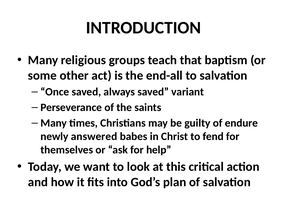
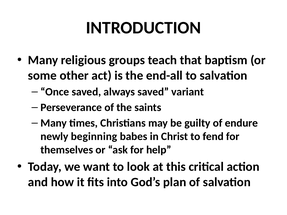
answered: answered -> beginning
